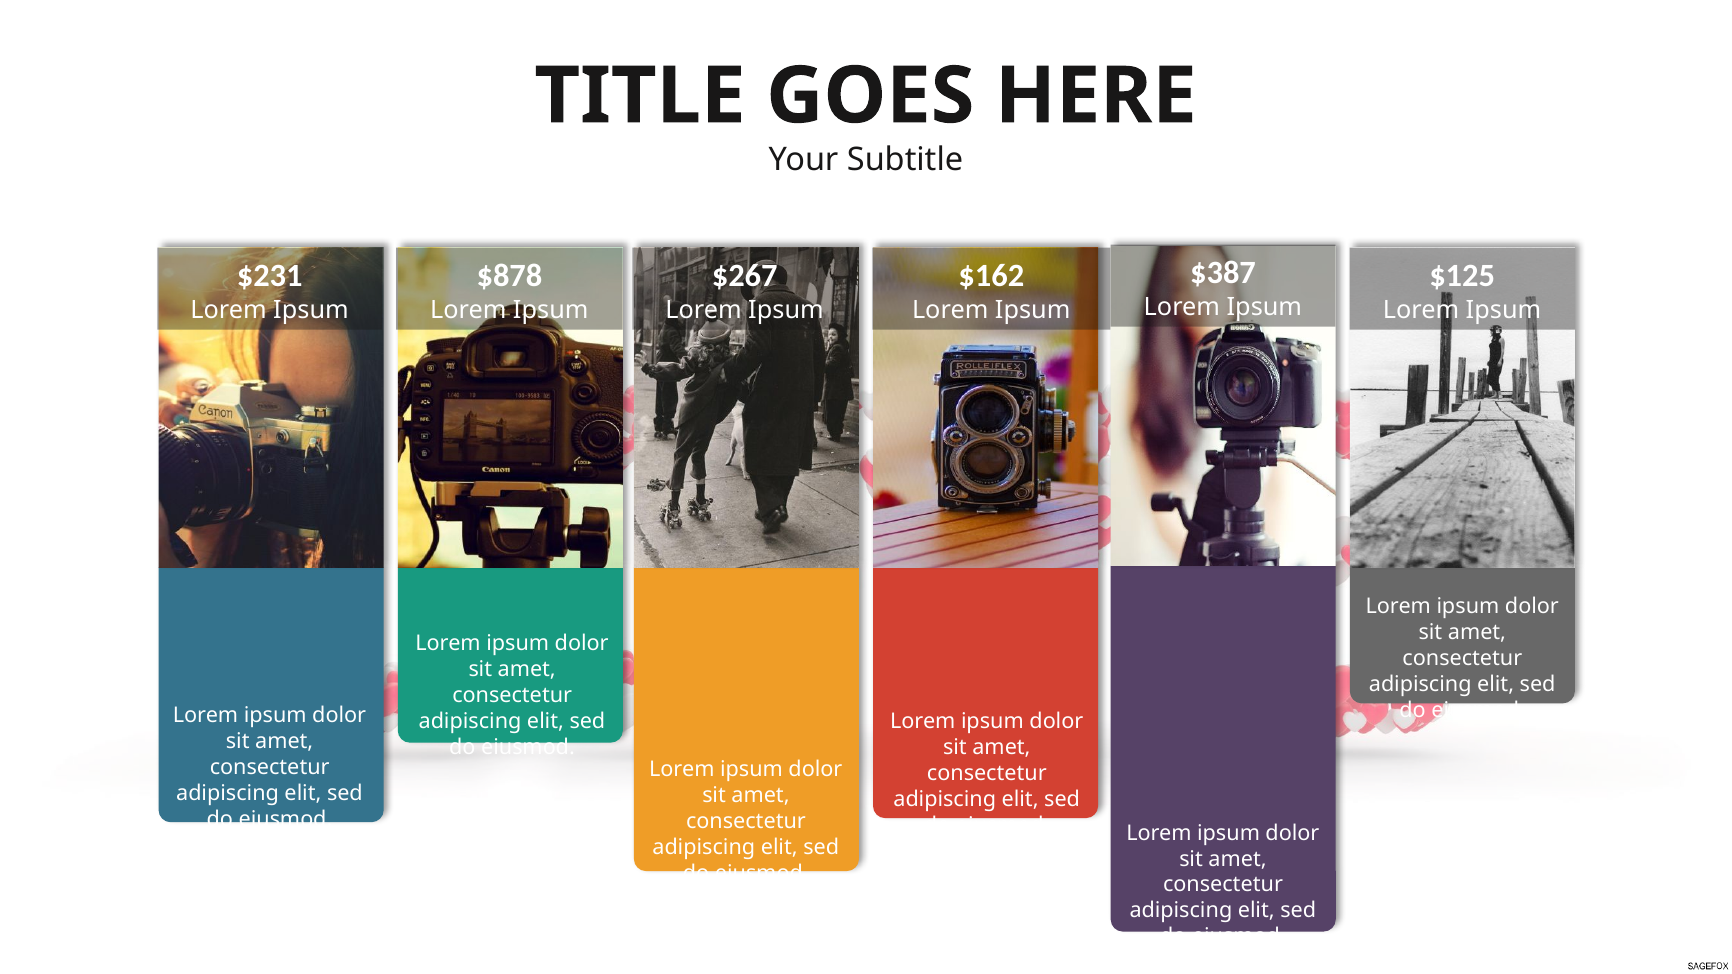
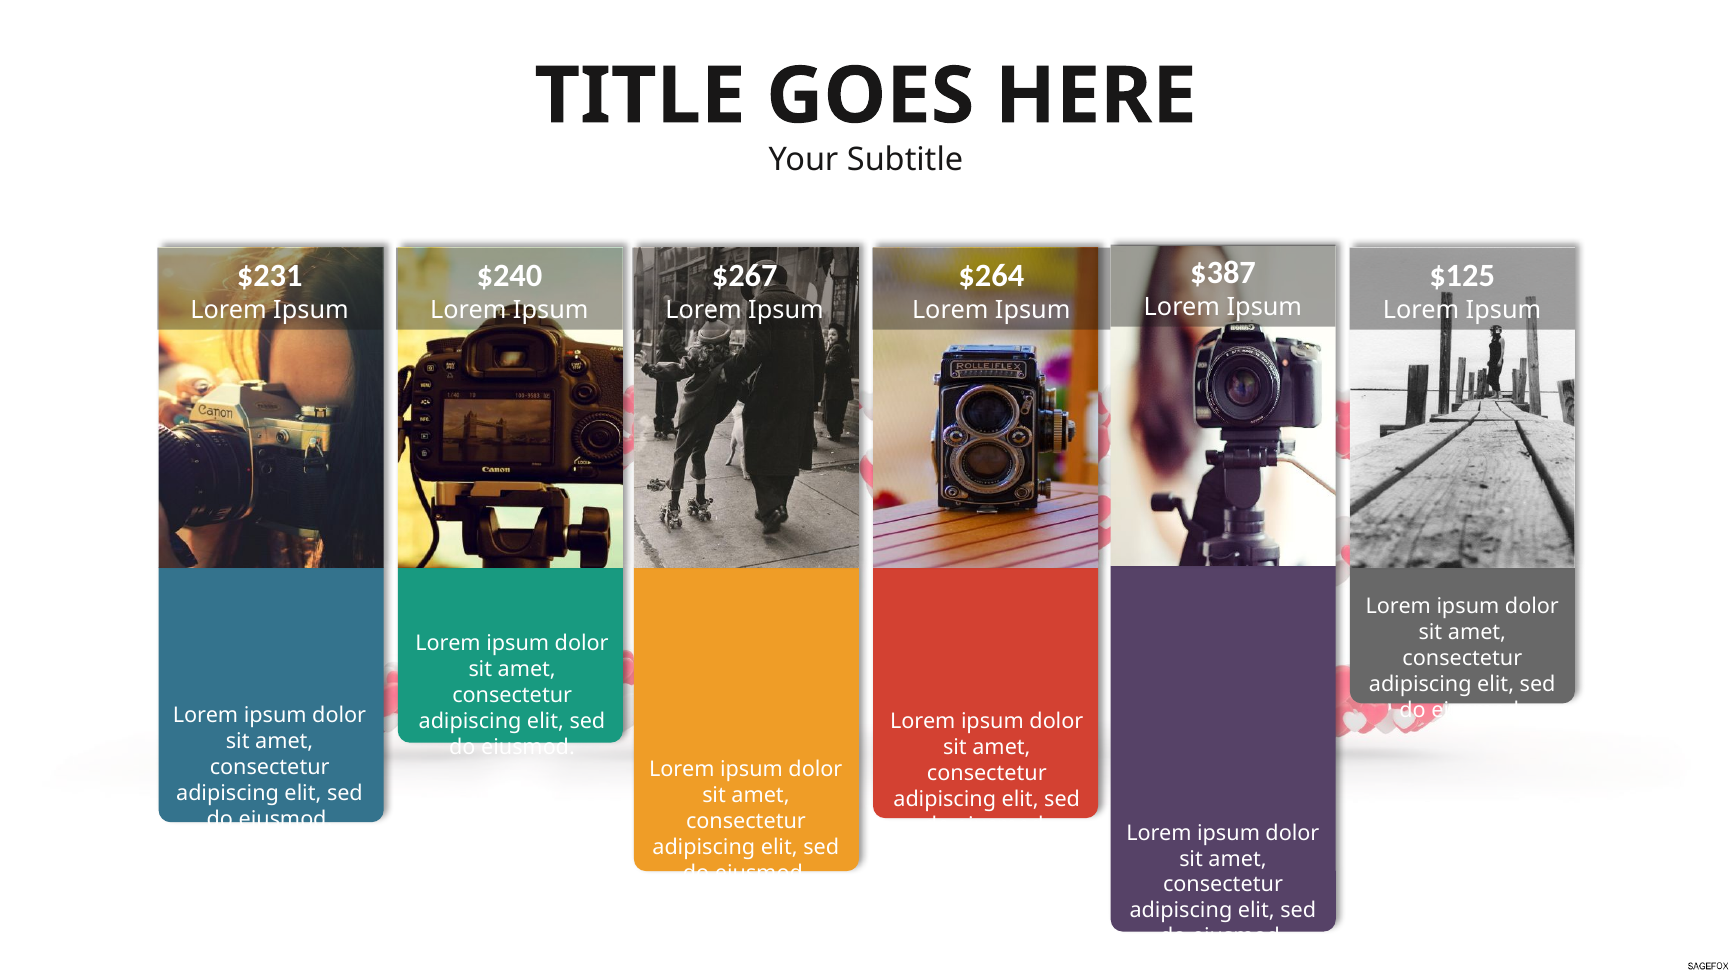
$878: $878 -> $240
$162: $162 -> $264
